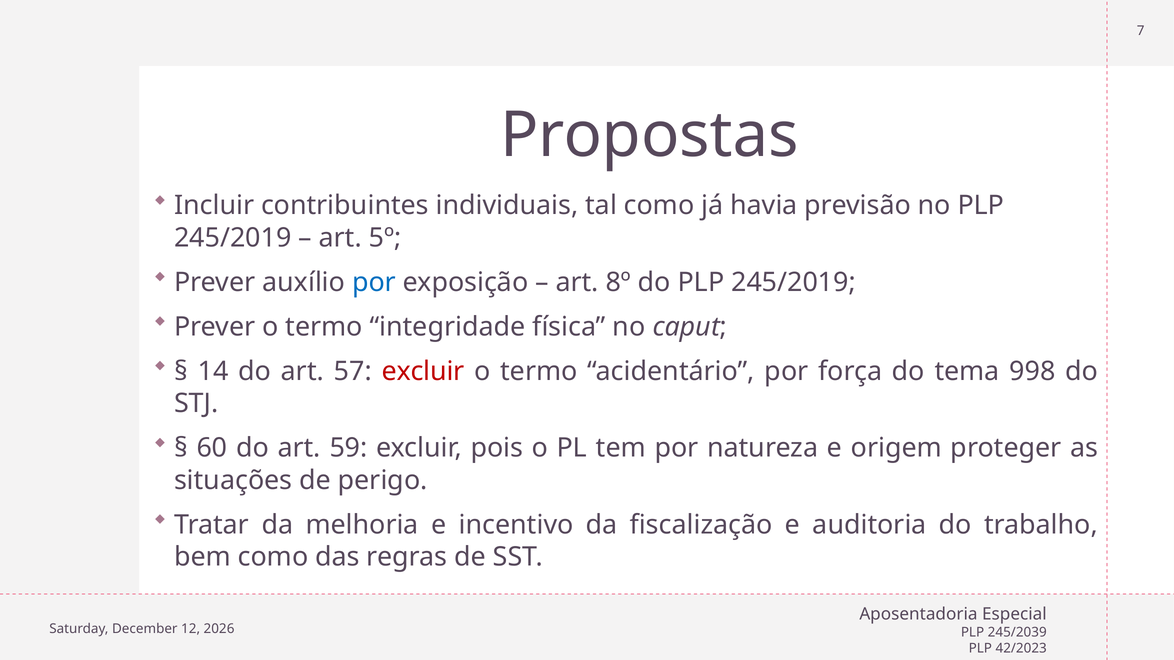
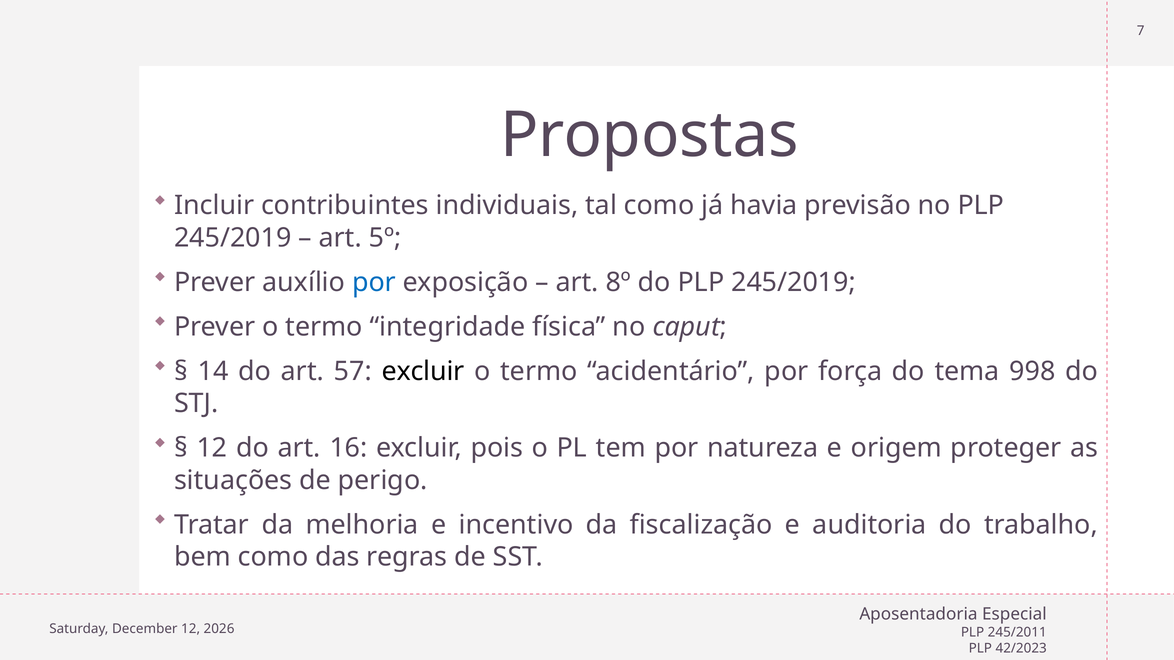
excluir at (423, 371) colour: red -> black
60 at (212, 448): 60 -> 12
59: 59 -> 16
245/2039: 245/2039 -> 245/2011
